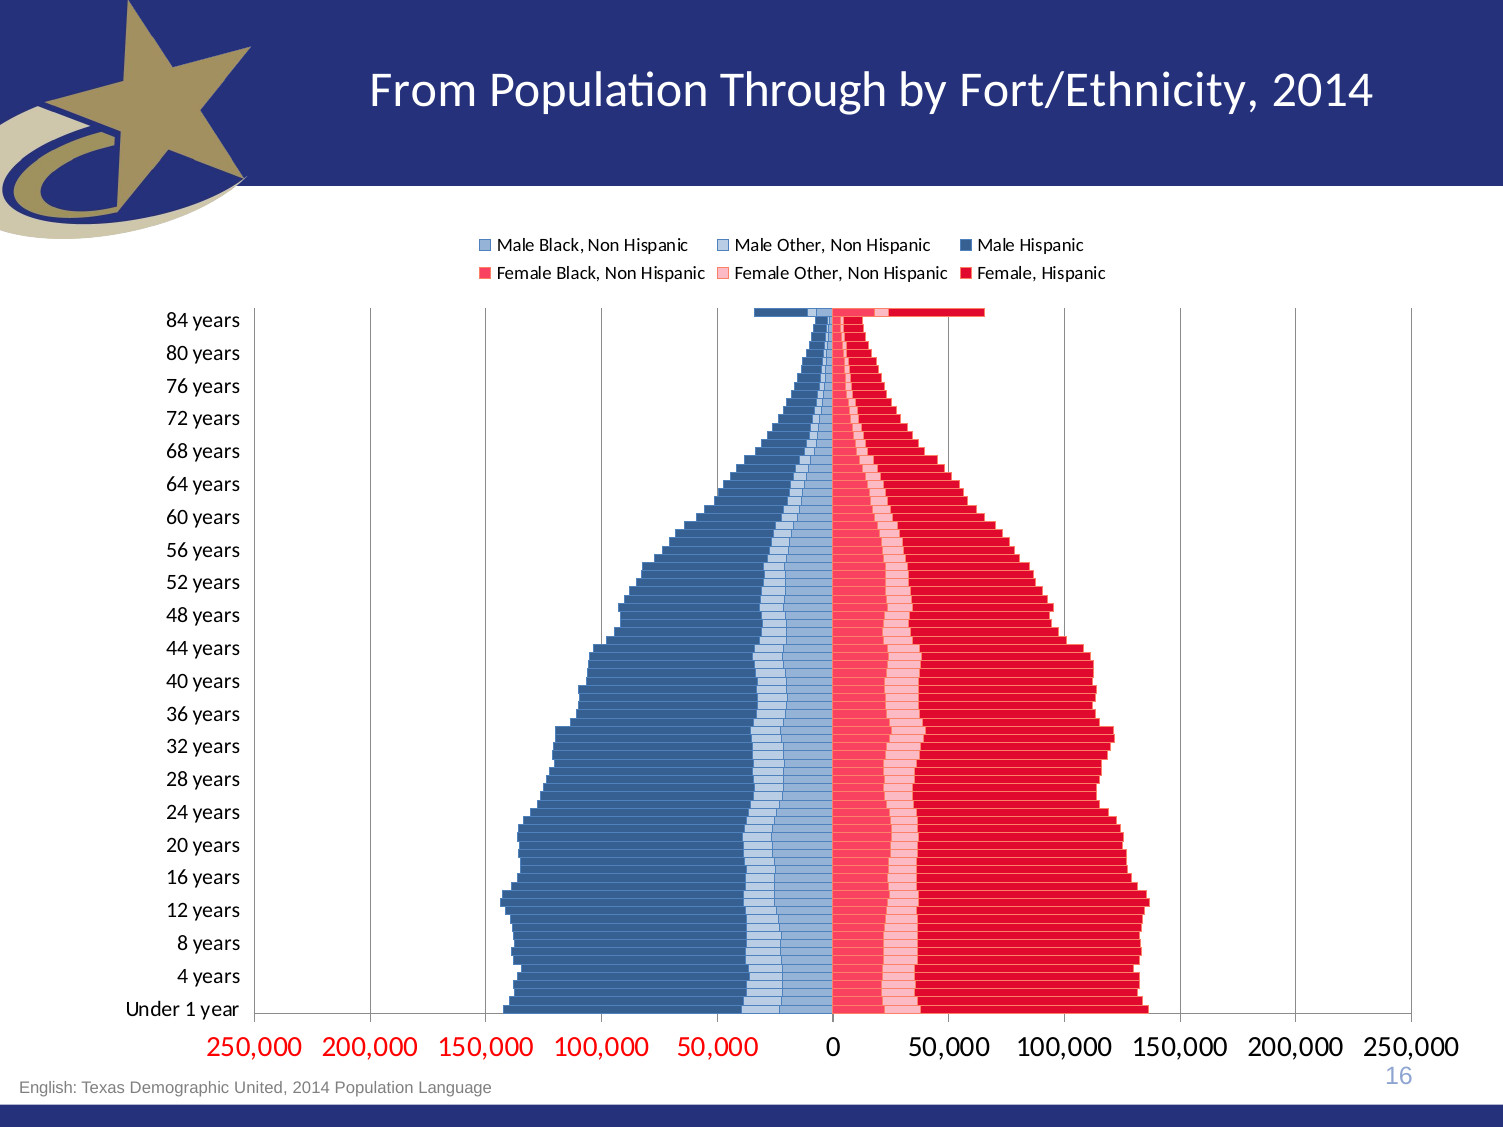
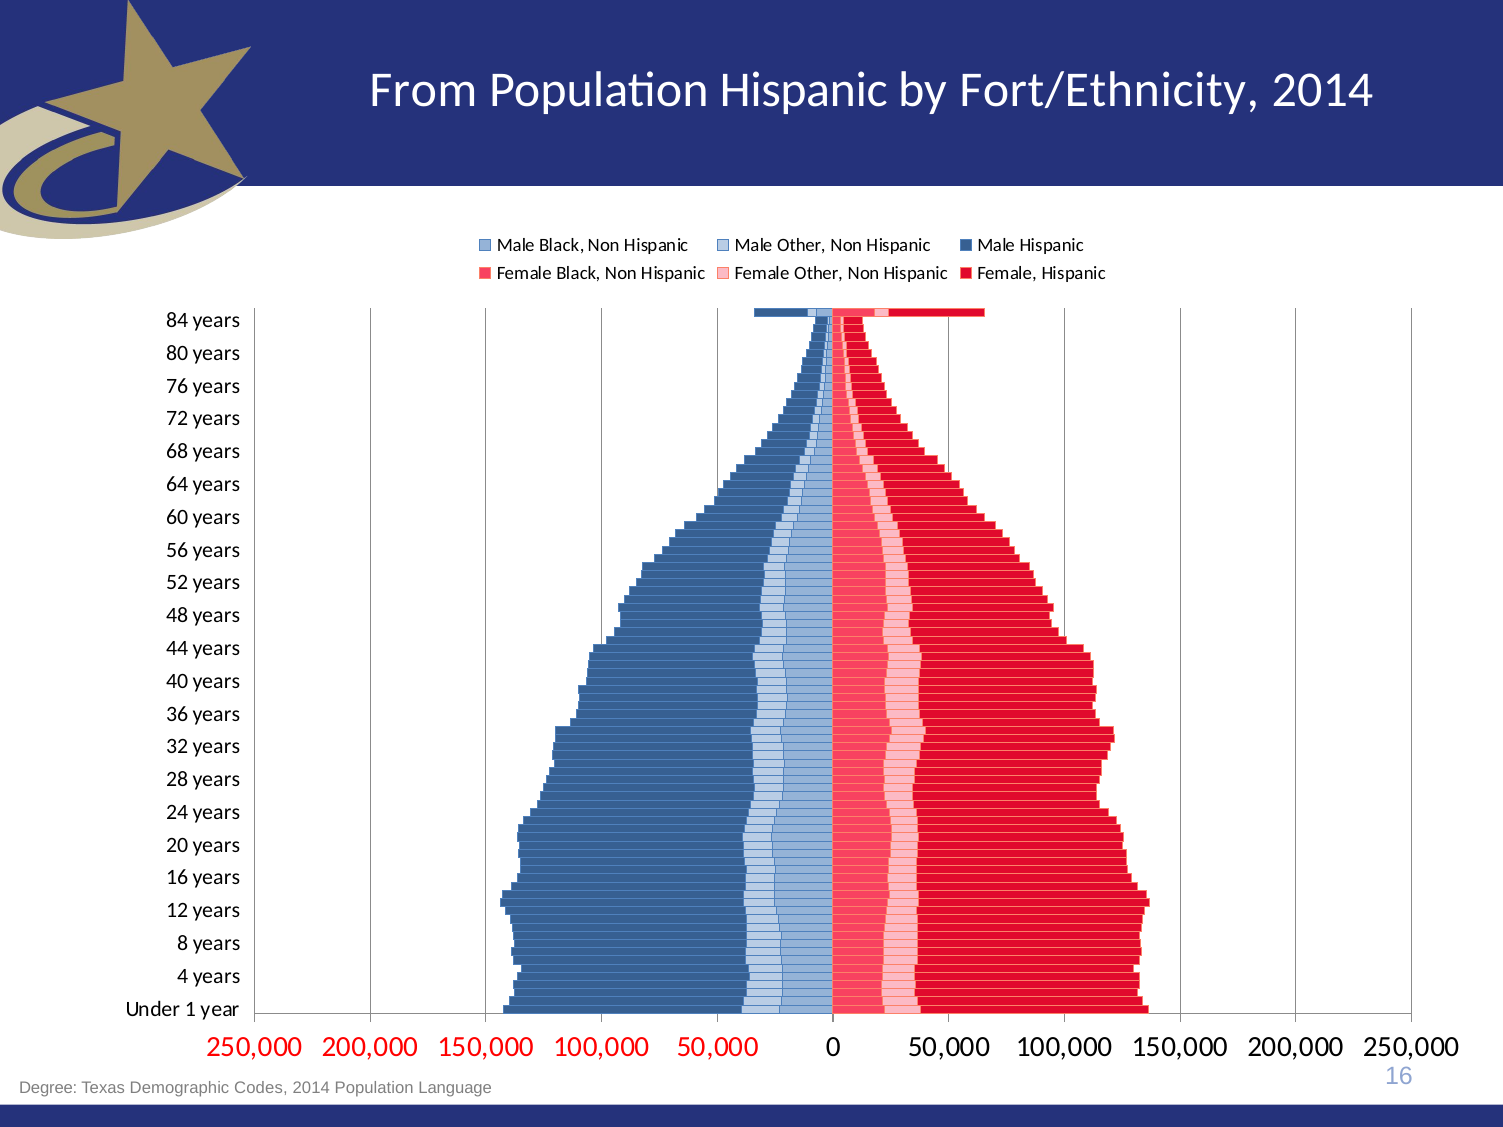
Population Through: Through -> Hispanic
English: English -> Degree
United: United -> Codes
